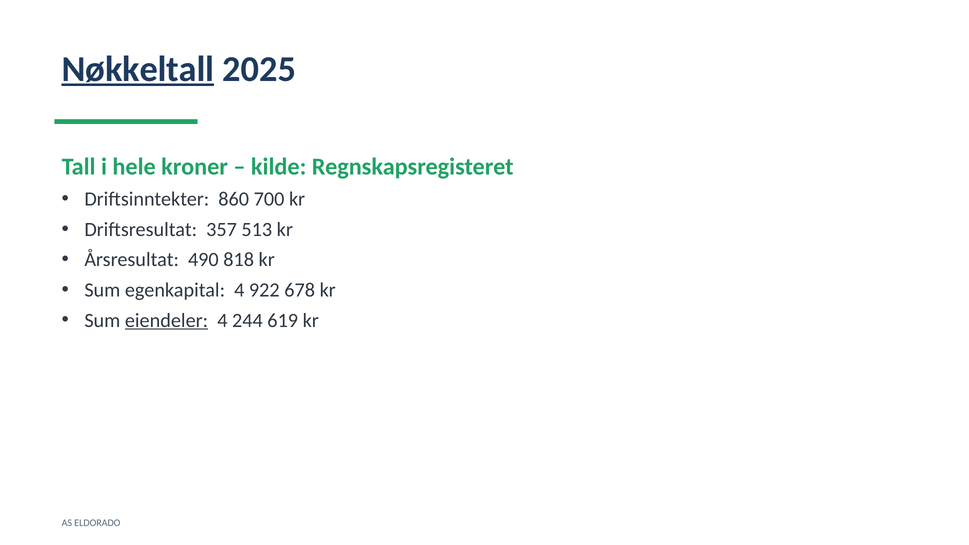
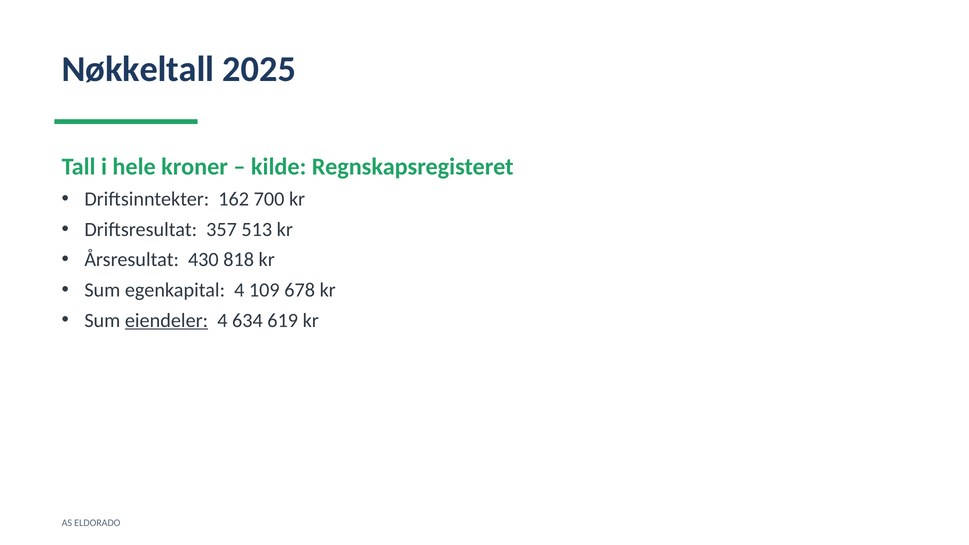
Nøkkeltall underline: present -> none
860: 860 -> 162
490: 490 -> 430
922: 922 -> 109
244: 244 -> 634
